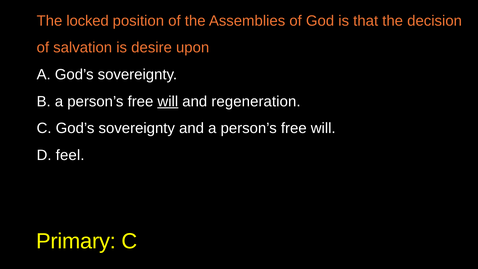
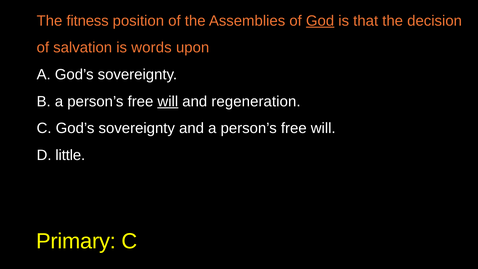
locked: locked -> fitness
God underline: none -> present
desire: desire -> words
feel: feel -> little
